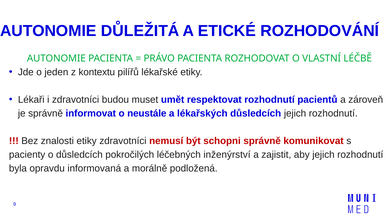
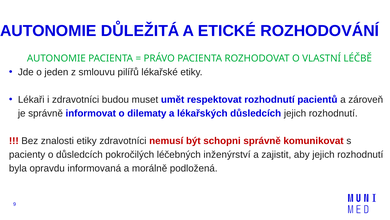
kontextu: kontextu -> smlouvu
neustále: neustále -> dilematy
